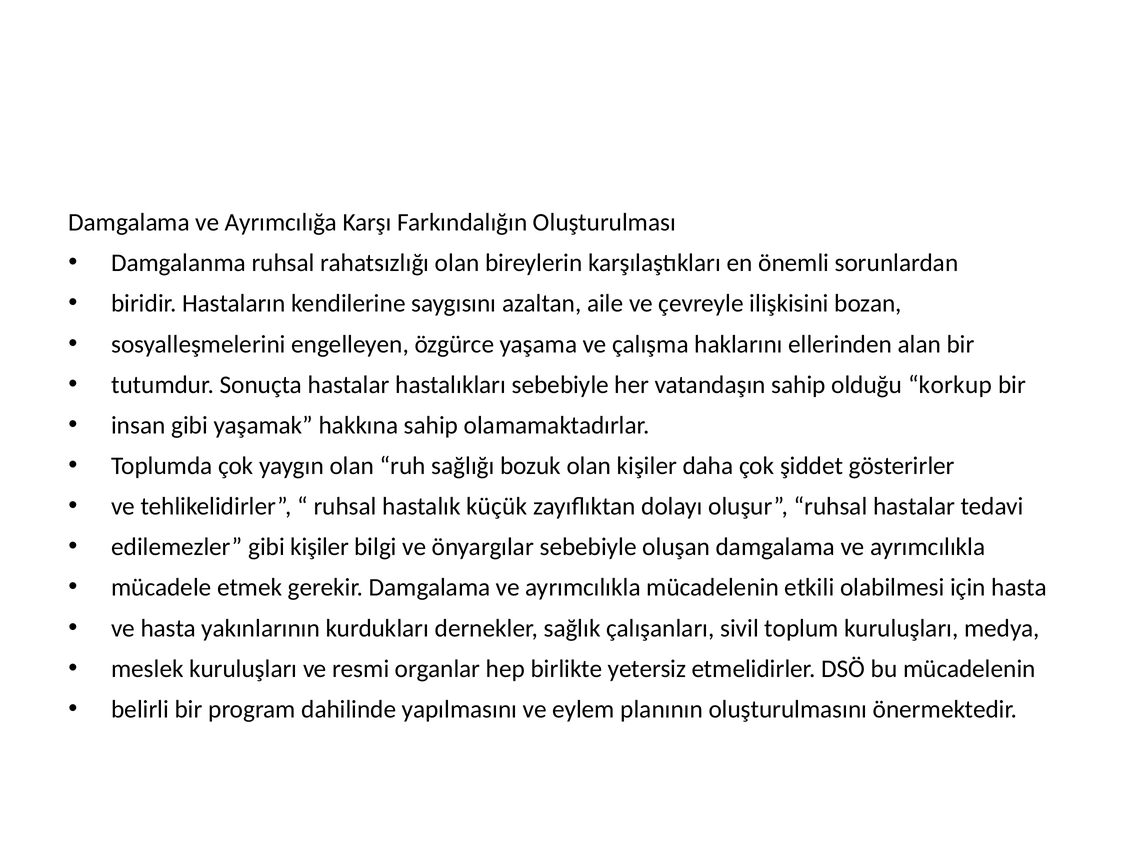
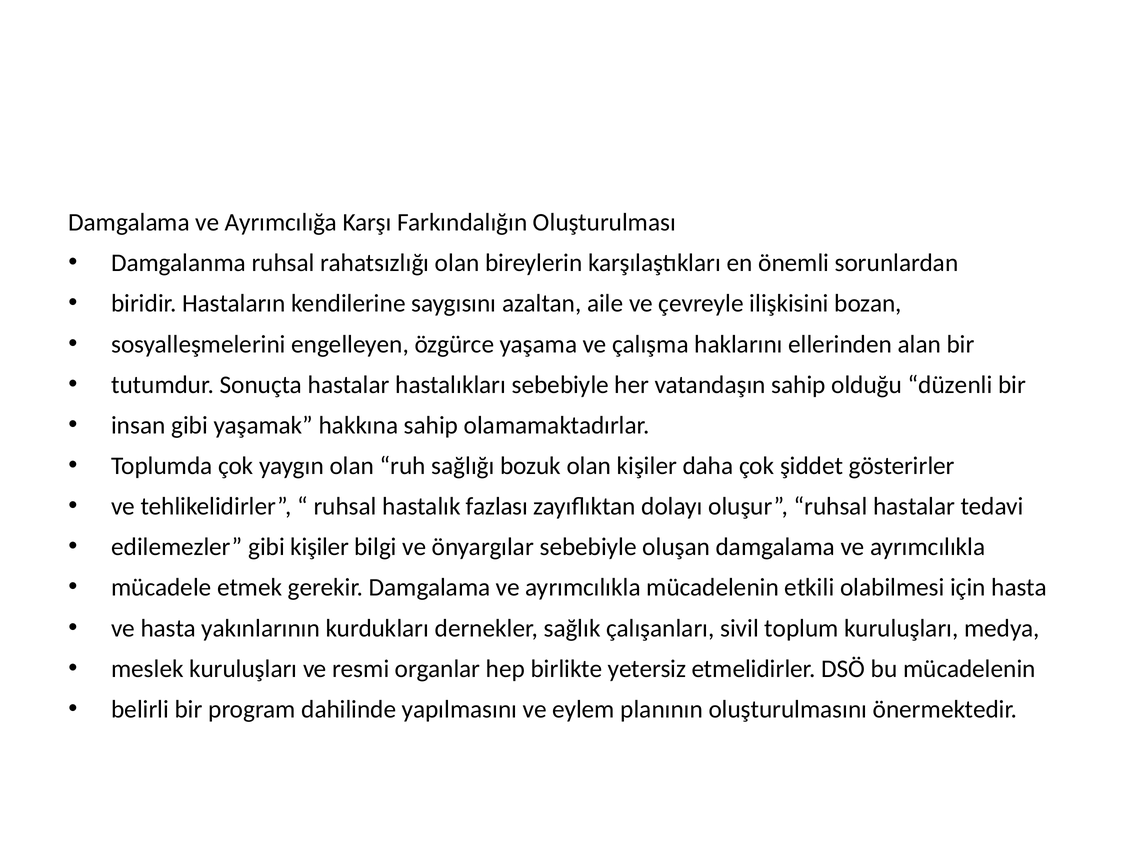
korkup: korkup -> düzenli
küçük: küçük -> fazlası
